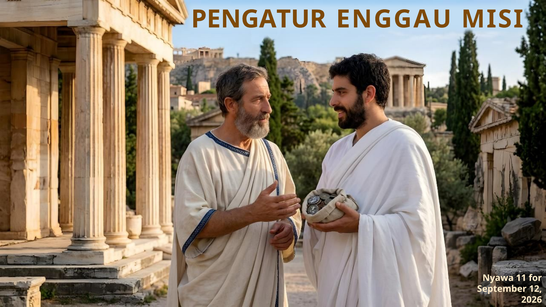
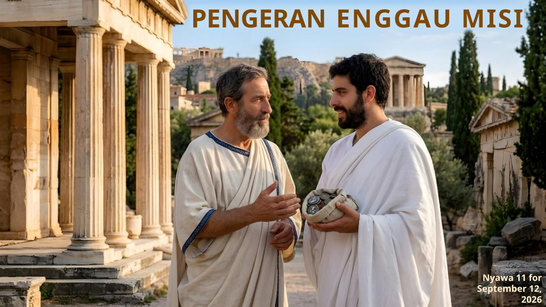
PENGATUR: PENGATUR -> PENGERAN
